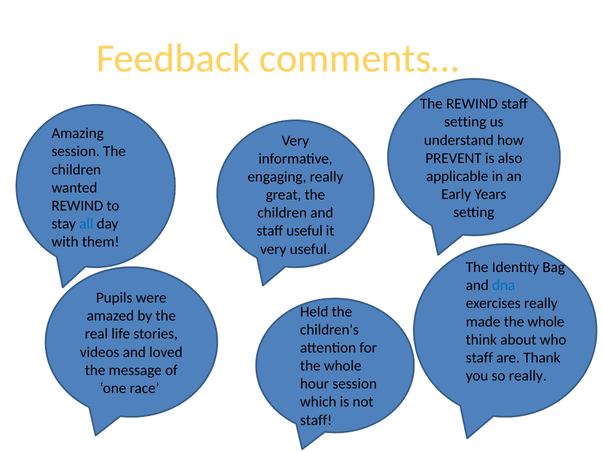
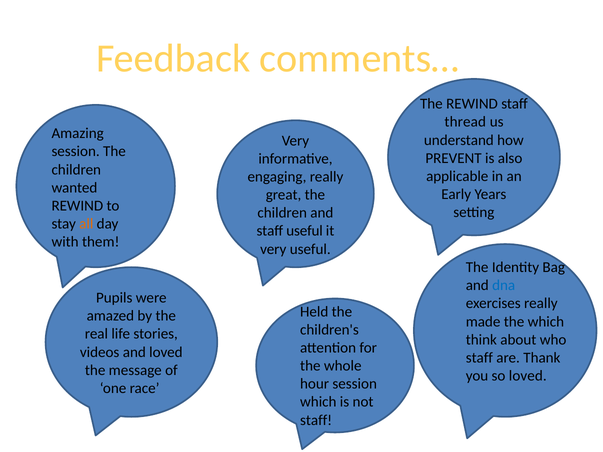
setting at (465, 122): setting -> thread
all colour: blue -> orange
made the whole: whole -> which
so really: really -> loved
